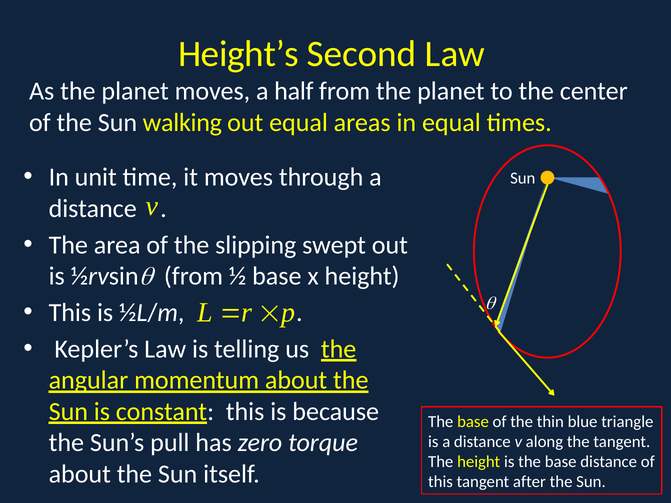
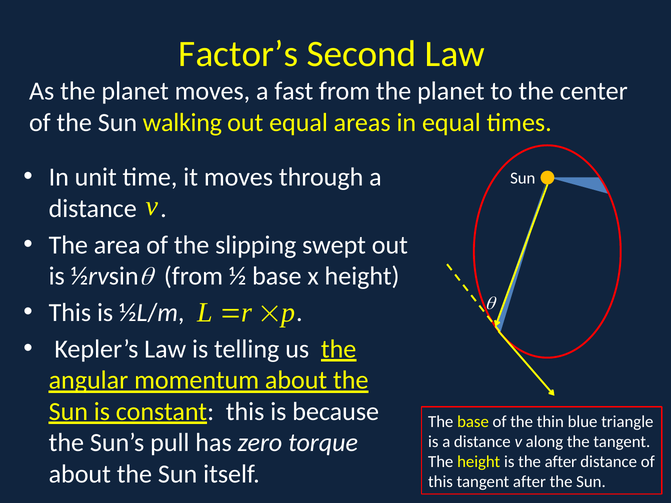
Height’s: Height’s -> Factor’s
half: half -> fast
is the base: base -> after
